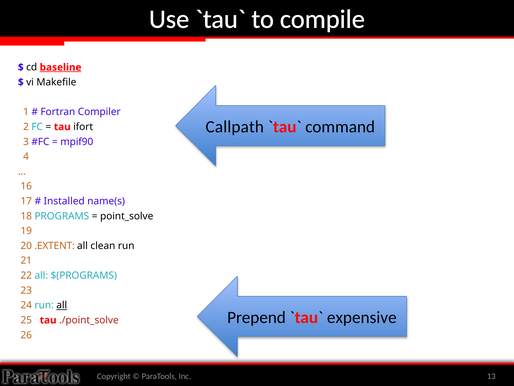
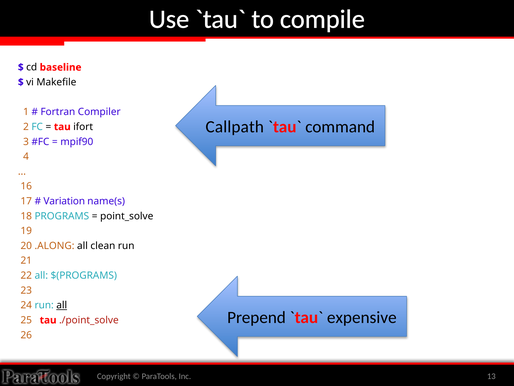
baseline underline: present -> none
Installed: Installed -> Variation
.EXTENT: .EXTENT -> .ALONG
